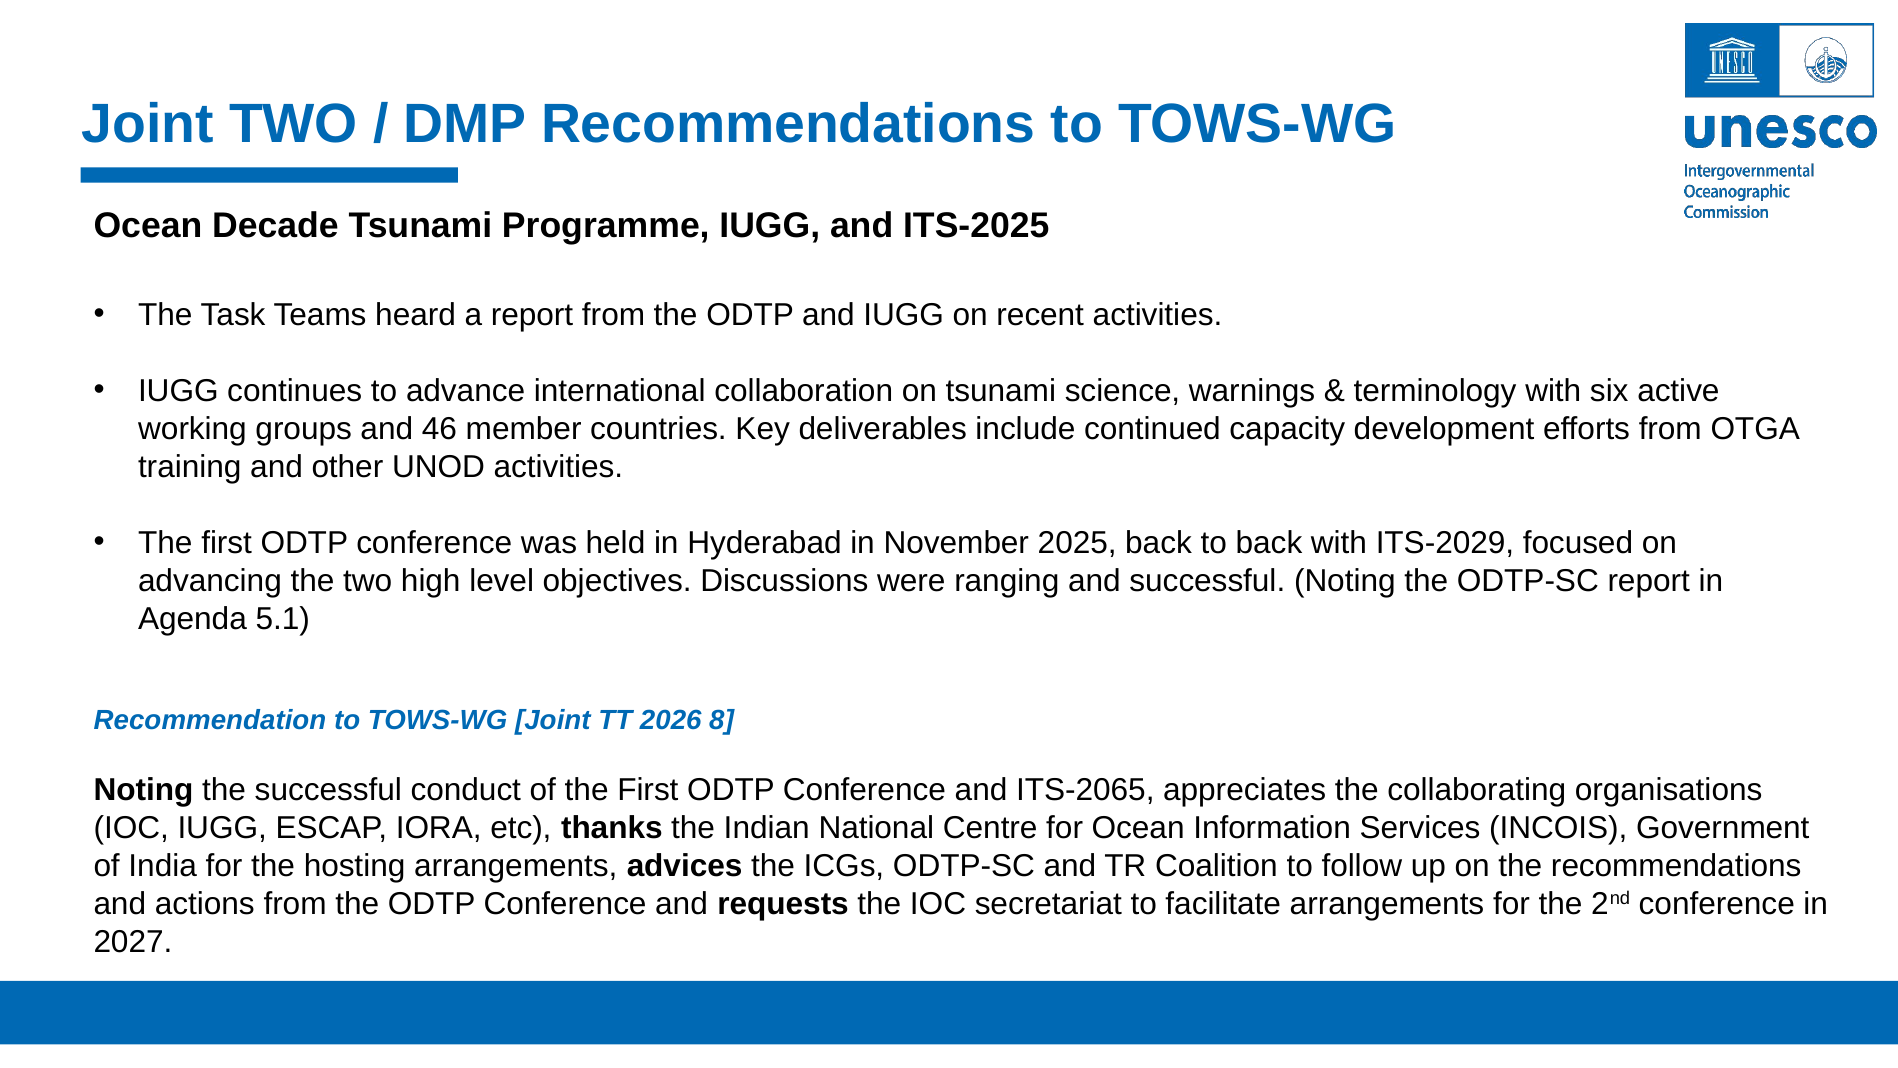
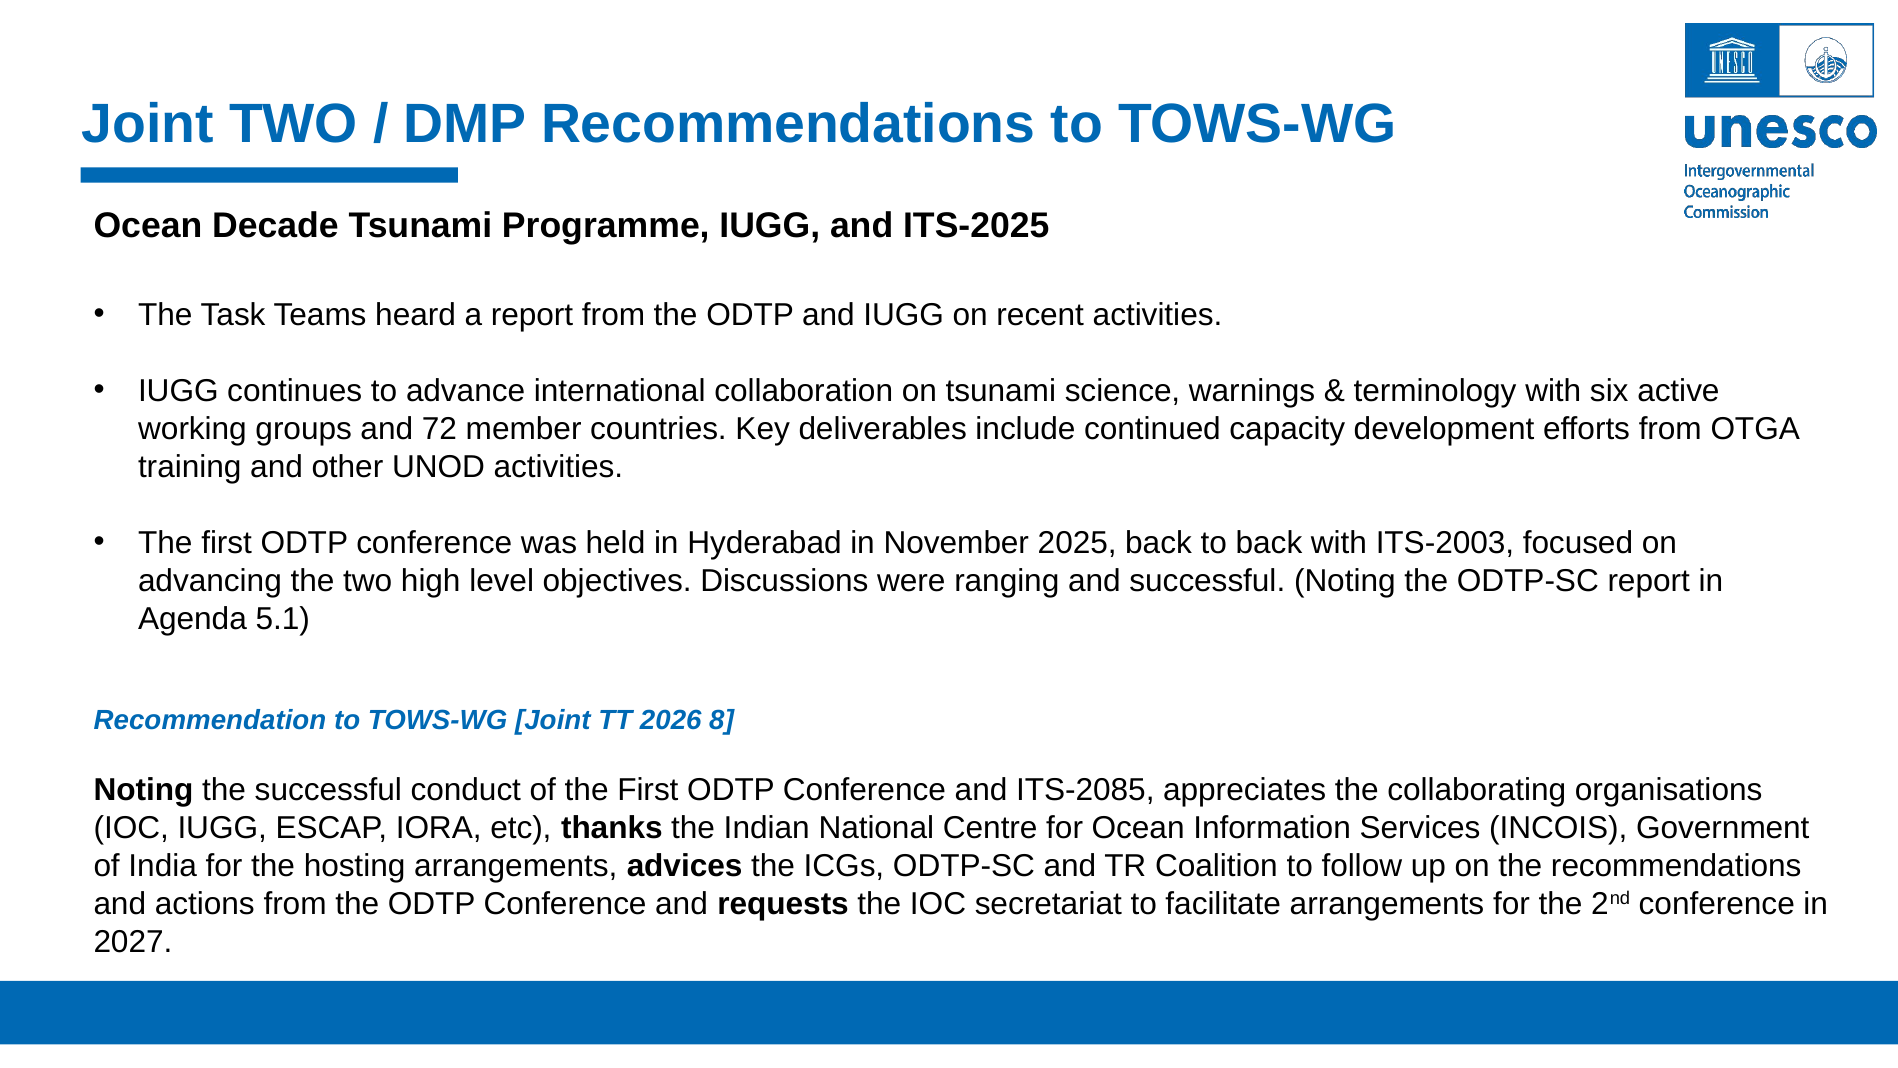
46: 46 -> 72
ITS-2029: ITS-2029 -> ITS-2003
ITS-2065: ITS-2065 -> ITS-2085
